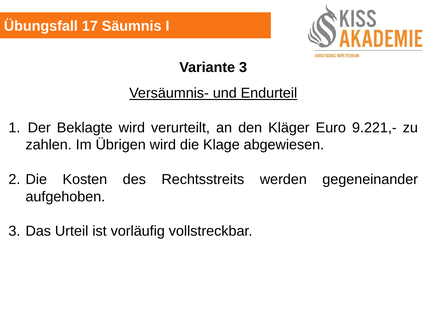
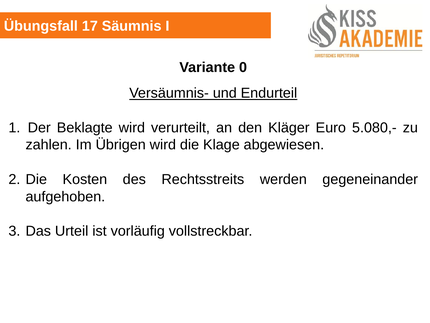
Variante 3: 3 -> 0
9.221,-: 9.221,- -> 5.080,-
